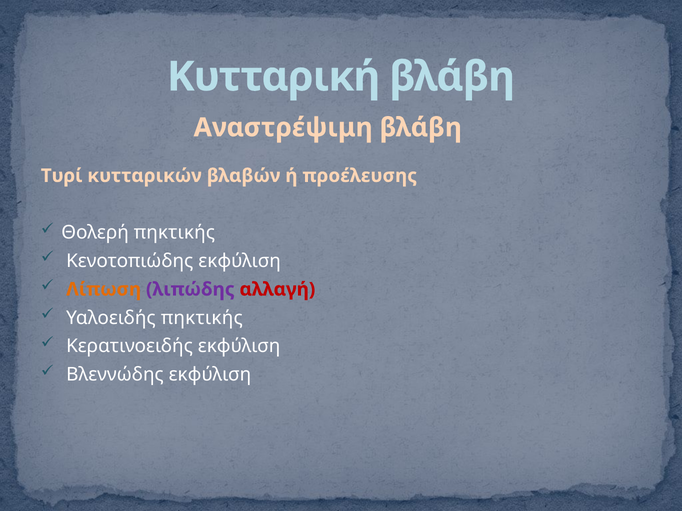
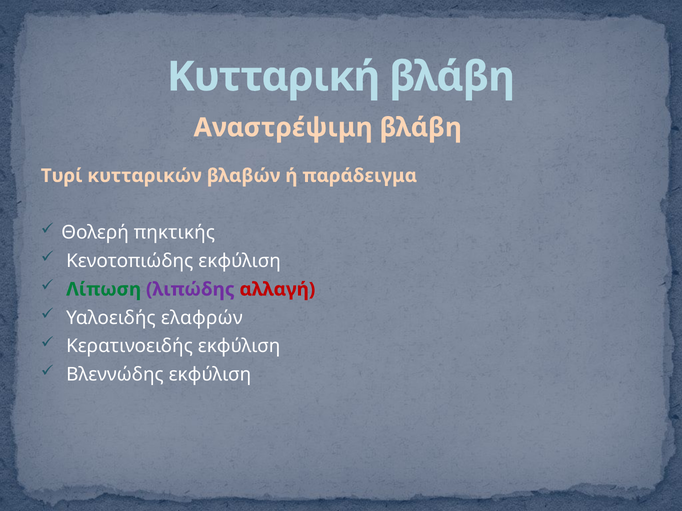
προέλευσης: προέλευσης -> παράδειγμα
Λίπωση colour: orange -> green
Υαλοειδής πηκτικής: πηκτικής -> ελαφρών
